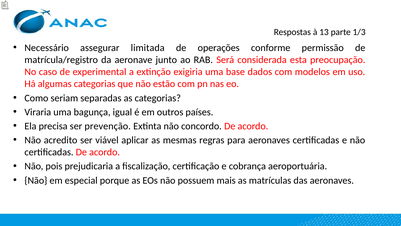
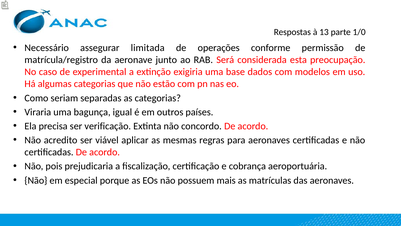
1/3: 1/3 -> 1/0
prevenção: prevenção -> verificação
